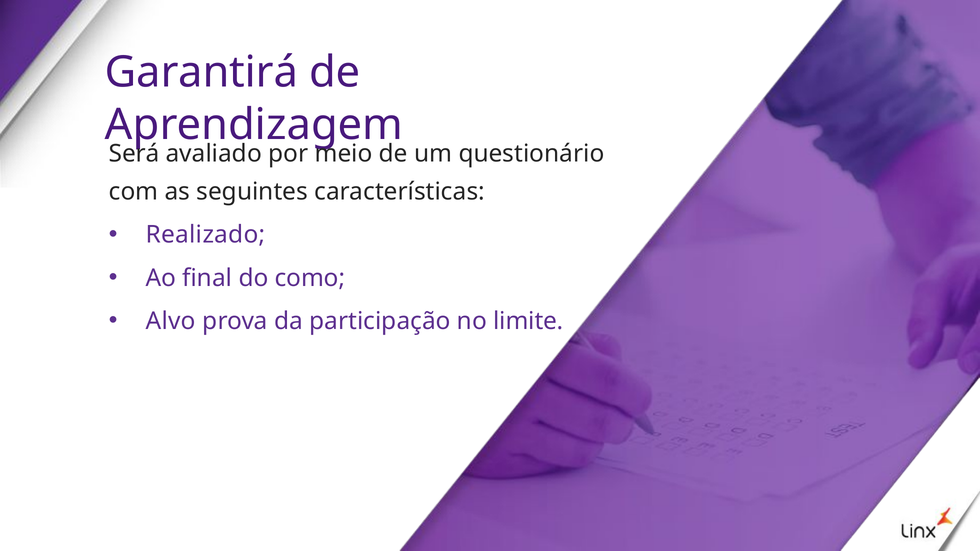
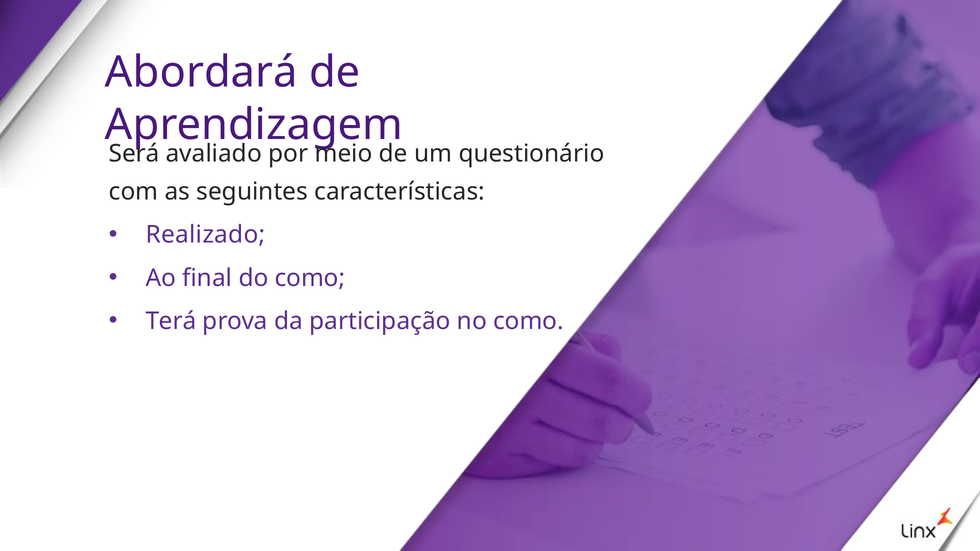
Garantirá: Garantirá -> Abordará
Alvo: Alvo -> Terá
no limite: limite -> como
